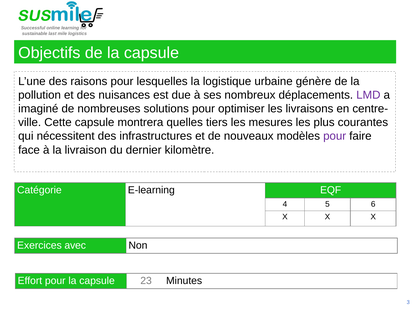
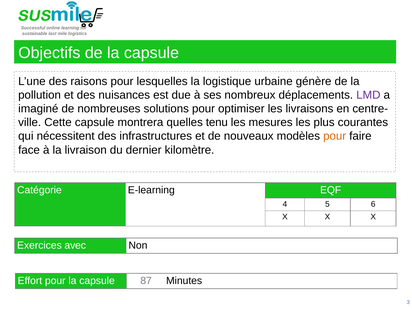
tiers: tiers -> tenu
pour at (335, 136) colour: purple -> orange
23: 23 -> 87
